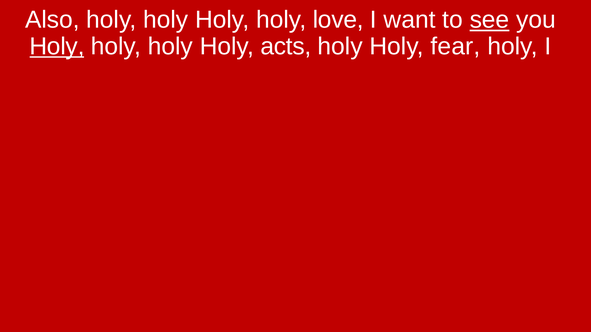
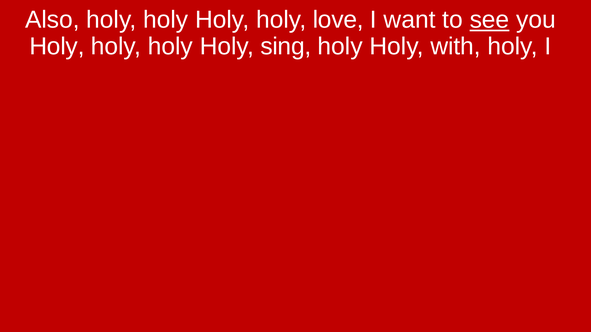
Holy at (57, 46) underline: present -> none
acts: acts -> sing
fear: fear -> with
